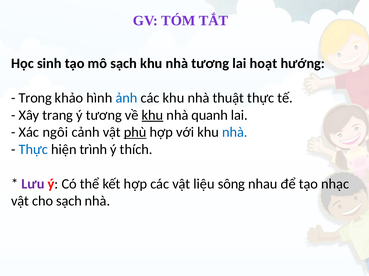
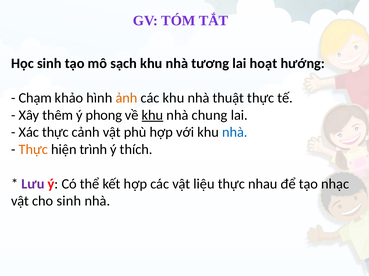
Trong: Trong -> Chạm
ảnh colour: blue -> orange
trang: trang -> thêm
ý tương: tương -> phong
quanh: quanh -> chung
Xác ngôi: ngôi -> thực
phù underline: present -> none
Thực at (33, 150) colour: blue -> orange
liệu sông: sông -> thực
cho sạch: sạch -> sinh
